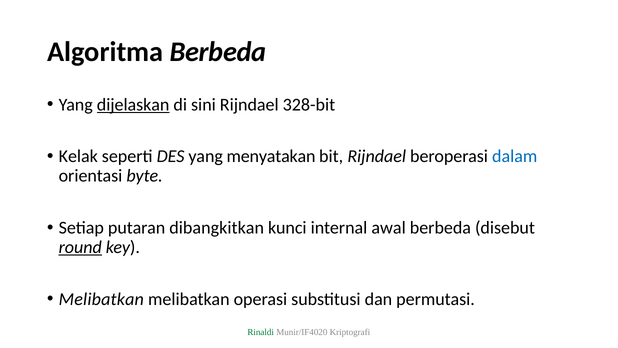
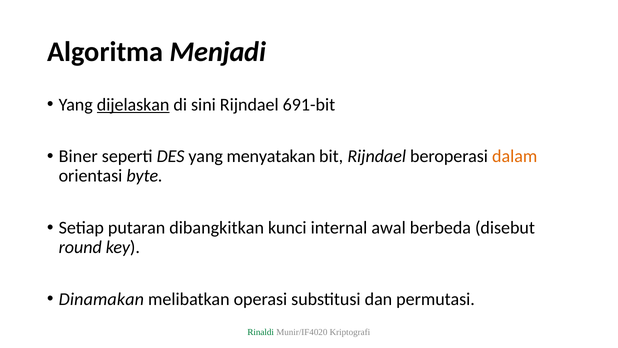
Algoritma Berbeda: Berbeda -> Menjadi
328-bit: 328-bit -> 691-bit
Kelak: Kelak -> Biner
dalam colour: blue -> orange
round underline: present -> none
Melibatkan at (101, 299): Melibatkan -> Dinamakan
